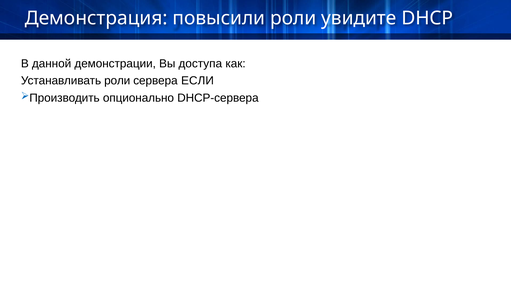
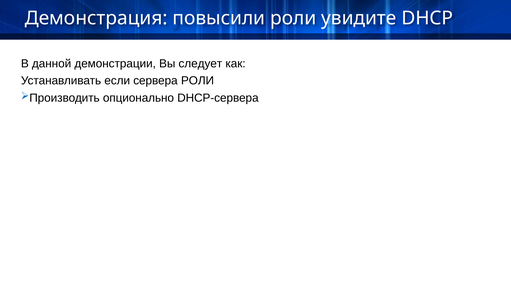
доступа: доступа -> следует
Устанавливать роли: роли -> если
сервера ЕСЛИ: ЕСЛИ -> РОЛИ
